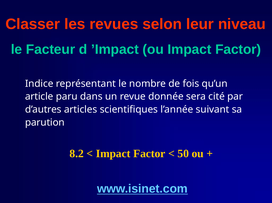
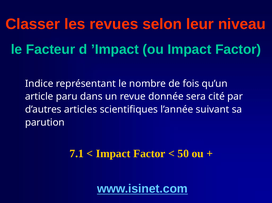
8.2: 8.2 -> 7.1
